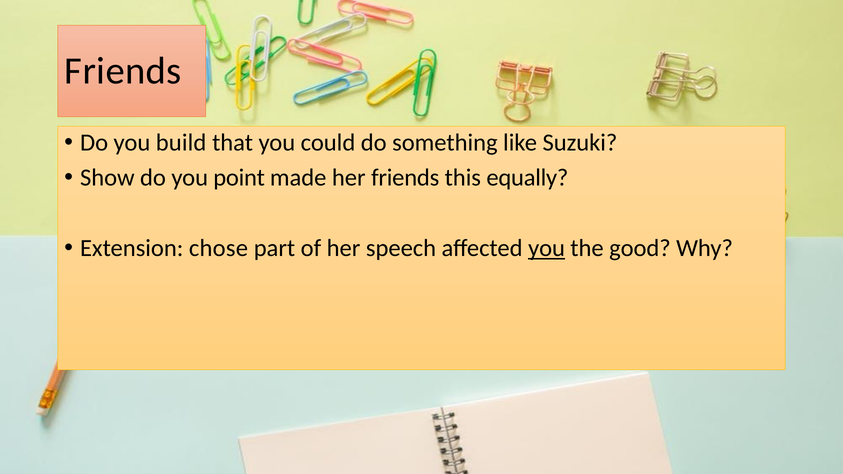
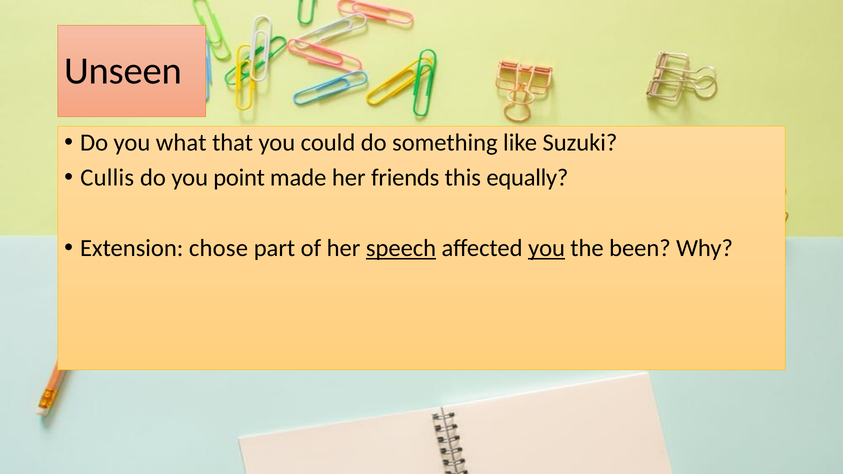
Friends at (123, 71): Friends -> Unseen
build: build -> what
Show: Show -> Cullis
speech underline: none -> present
good: good -> been
